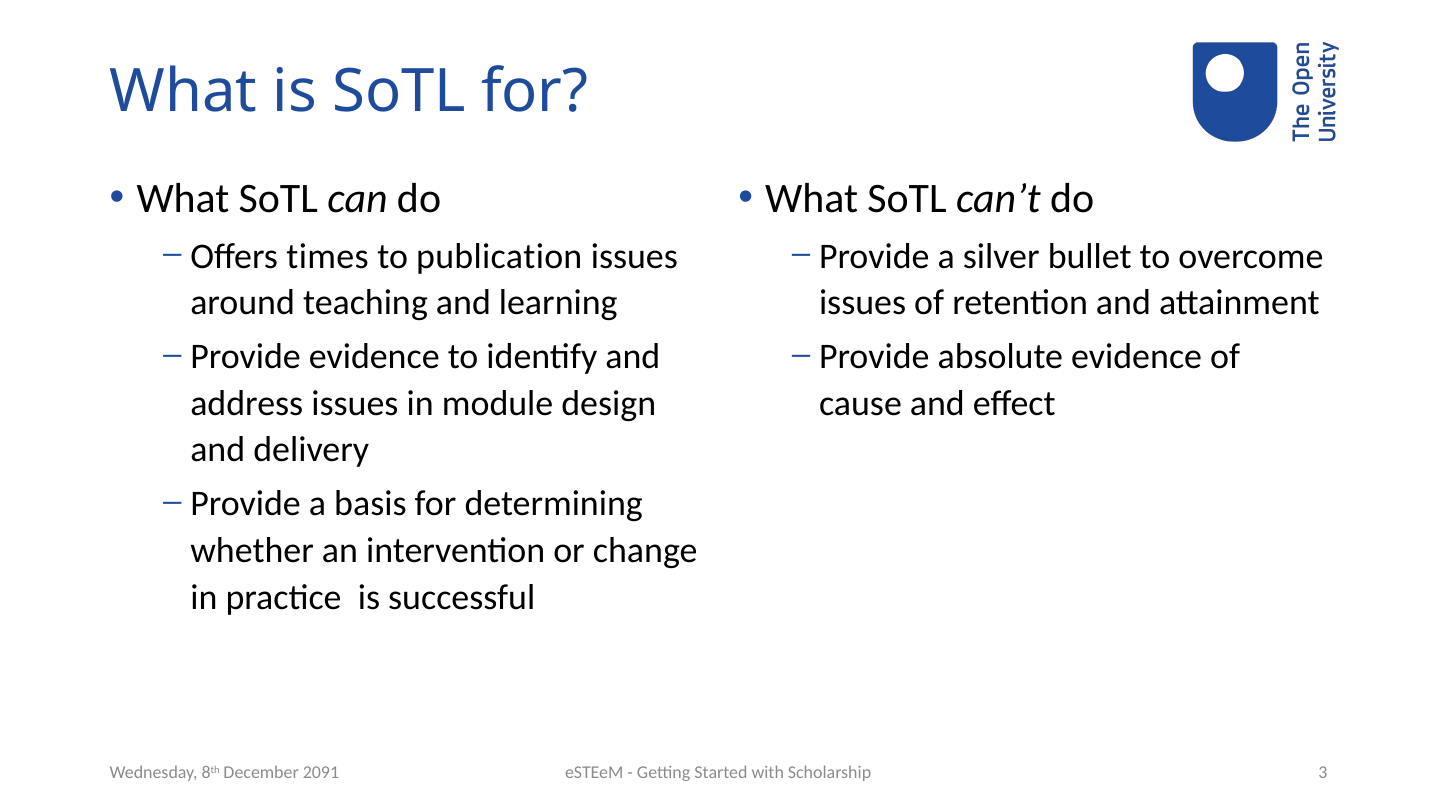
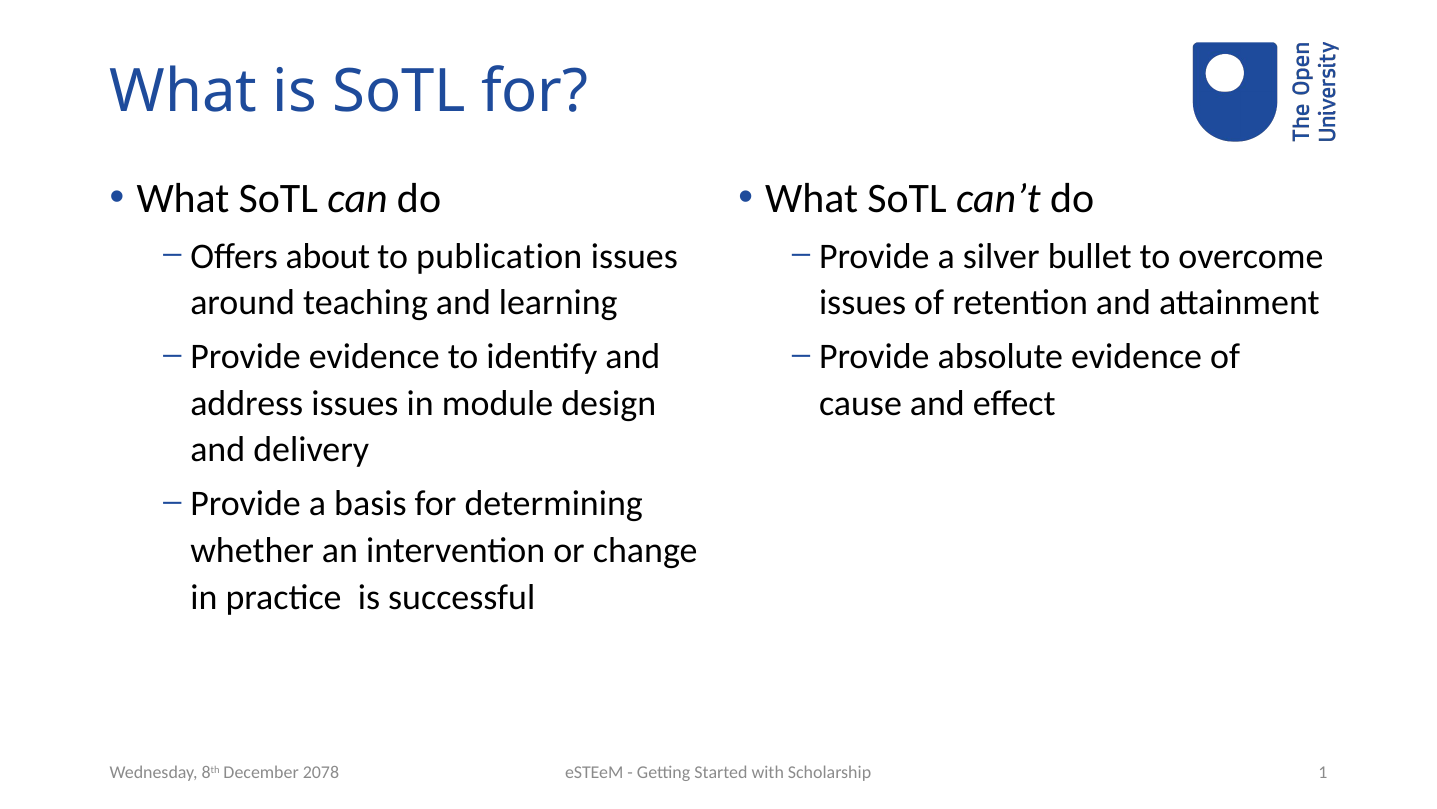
times: times -> about
3: 3 -> 1
2091: 2091 -> 2078
